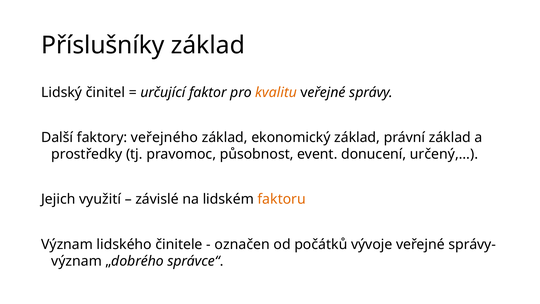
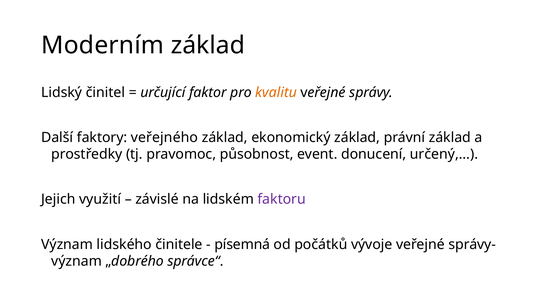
Příslušníky: Příslušníky -> Moderním
faktoru colour: orange -> purple
označen: označen -> písemná
